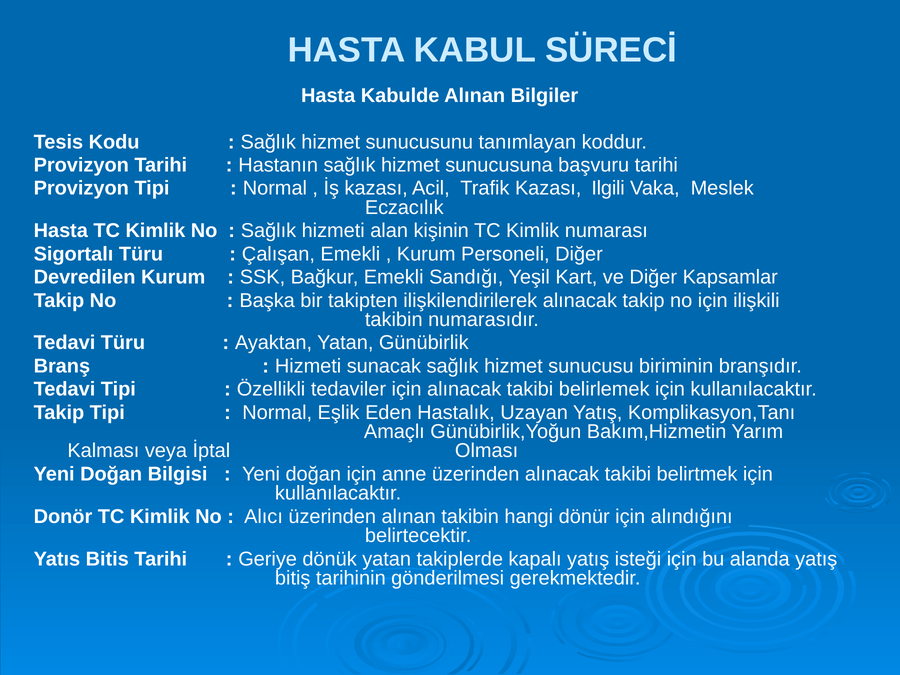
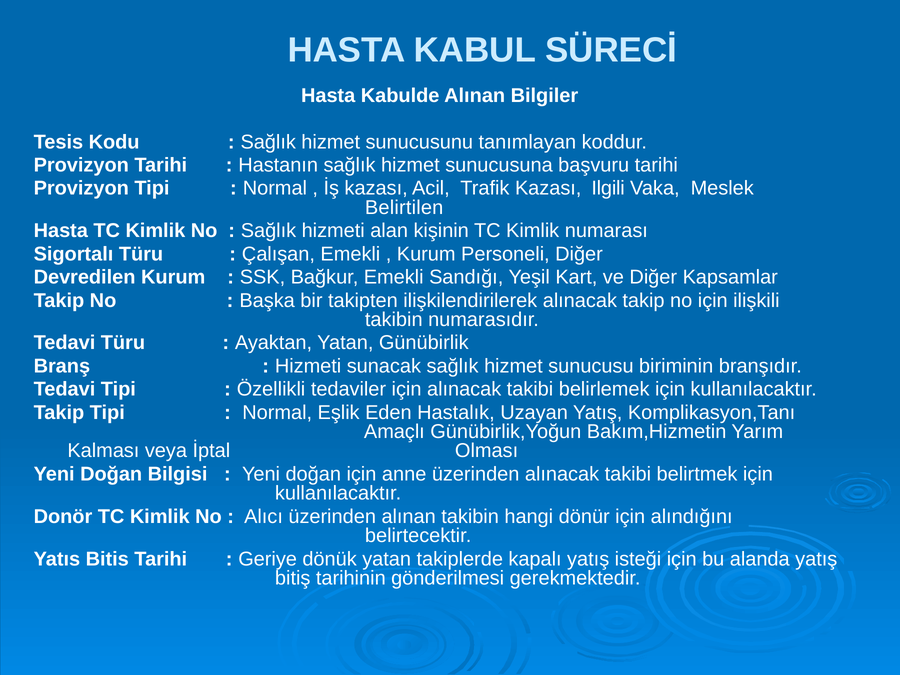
Eczacılık: Eczacılık -> Belirtilen
